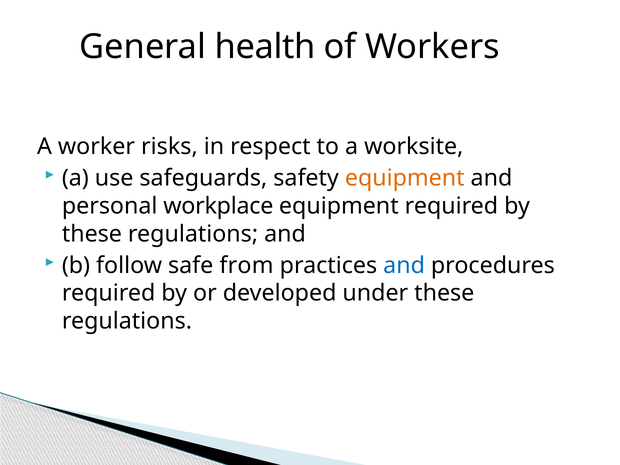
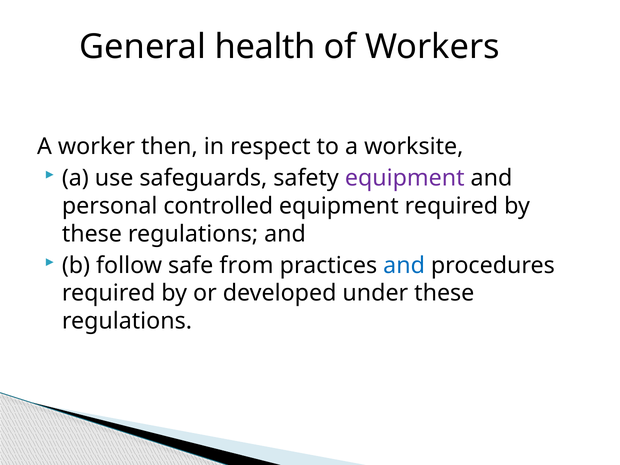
risks: risks -> then
equipment at (405, 178) colour: orange -> purple
workplace: workplace -> controlled
